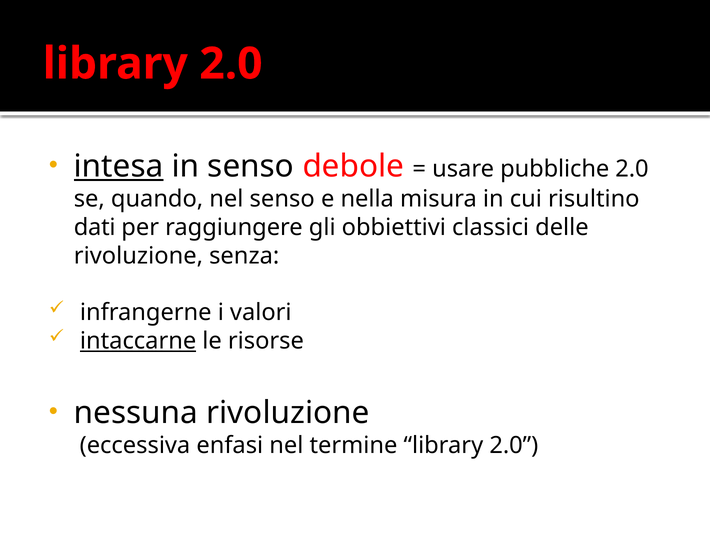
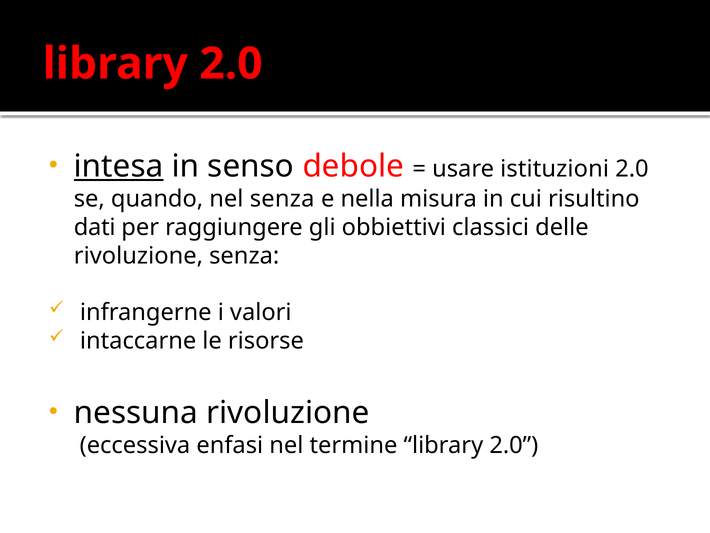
pubbliche: pubbliche -> istituzioni
nel senso: senso -> senza
intaccarne underline: present -> none
